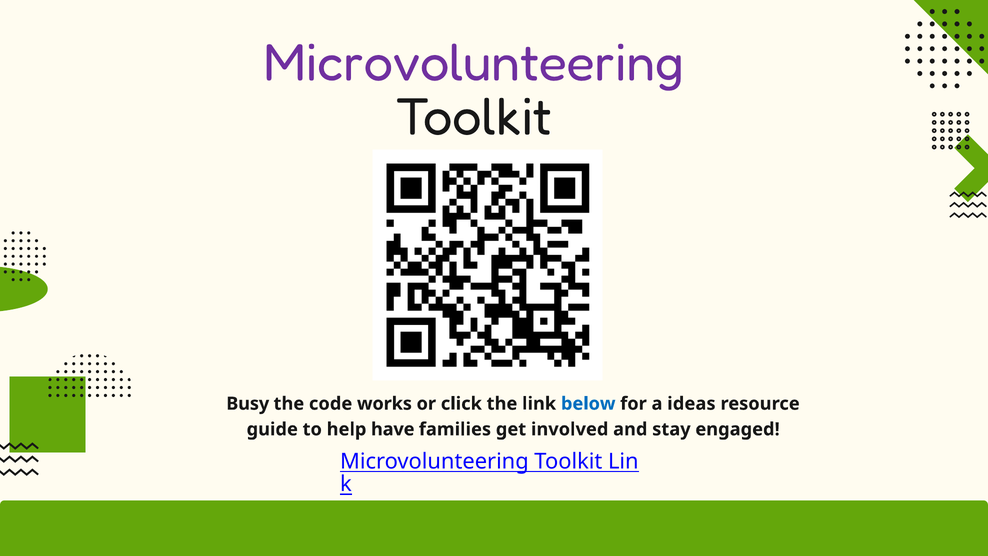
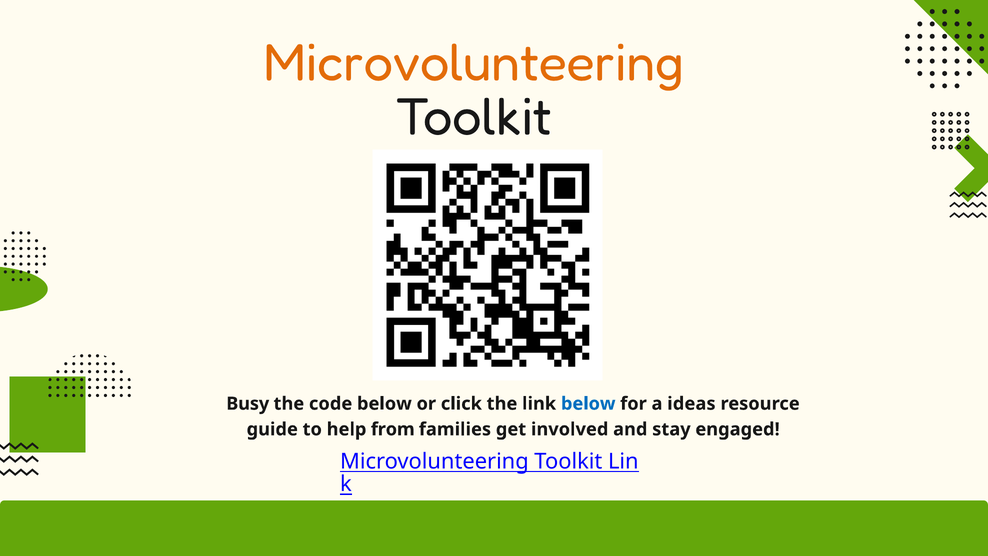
Microvolunteering at (474, 63) colour: purple -> orange
code works: works -> below
have: have -> from
